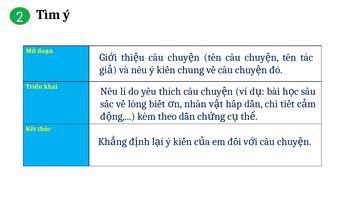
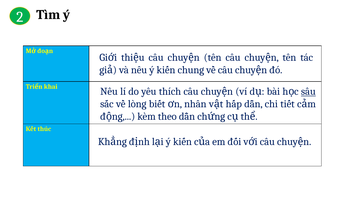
sâu underline: none -> present
